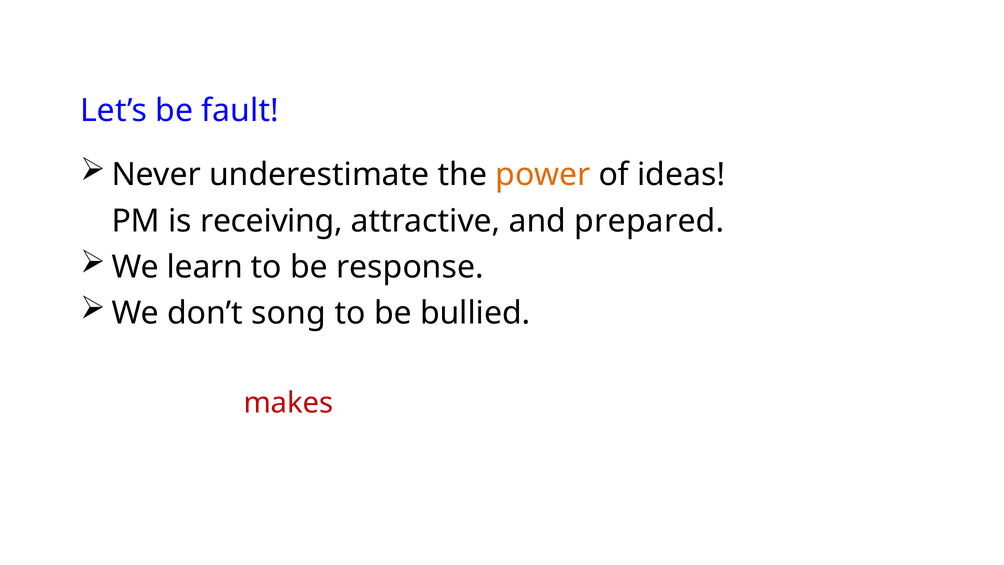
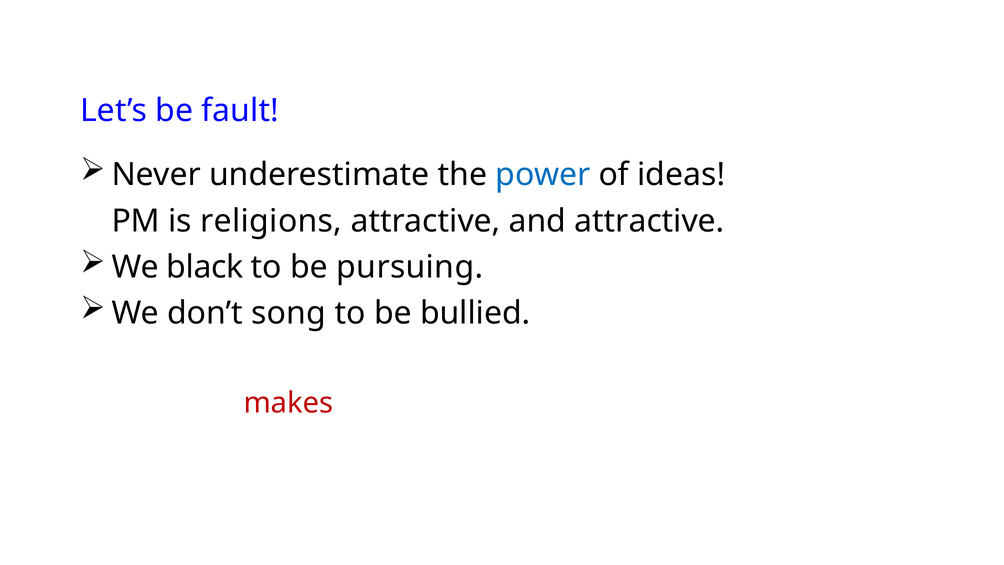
power colour: orange -> blue
receiving: receiving -> religions
and prepared: prepared -> attractive
learn: learn -> black
response: response -> pursuing
